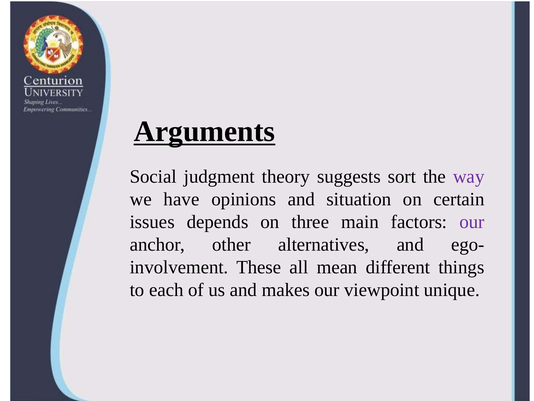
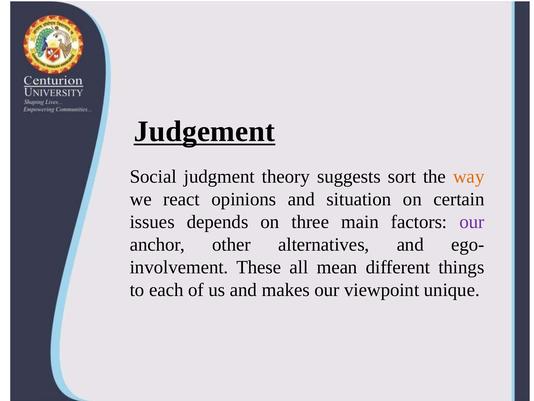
Arguments: Arguments -> Judgement
way colour: purple -> orange
have: have -> react
